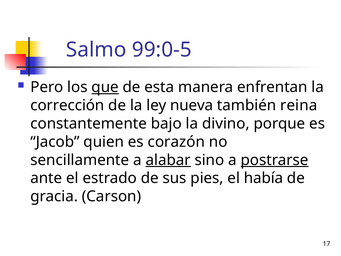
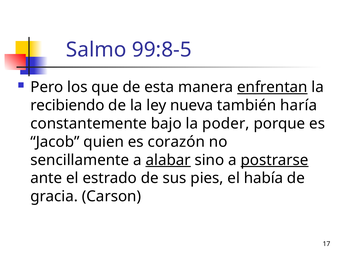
99:0-5: 99:0-5 -> 99:8-5
que underline: present -> none
enfrentan underline: none -> present
corrección: corrección -> recibiendo
reina: reina -> haría
divino: divino -> poder
